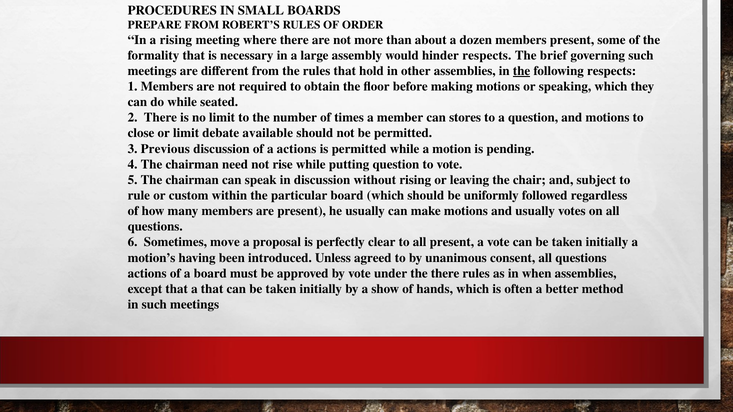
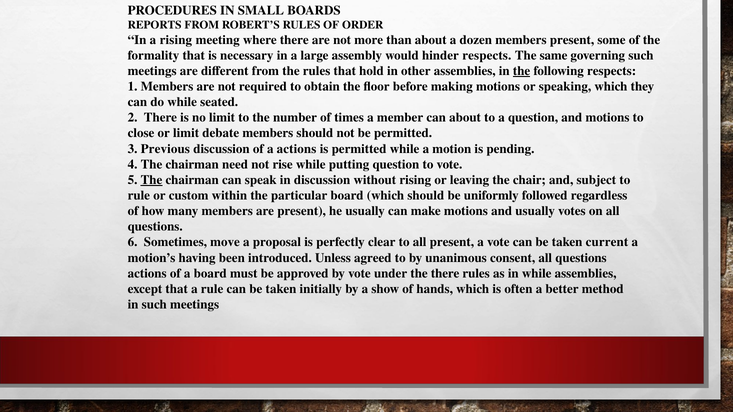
PREPARE: PREPARE -> REPORTS
brief: brief -> same
can stores: stores -> about
debate available: available -> members
The at (151, 180) underline: none -> present
initially at (607, 242): initially -> current
in when: when -> while
a that: that -> rule
